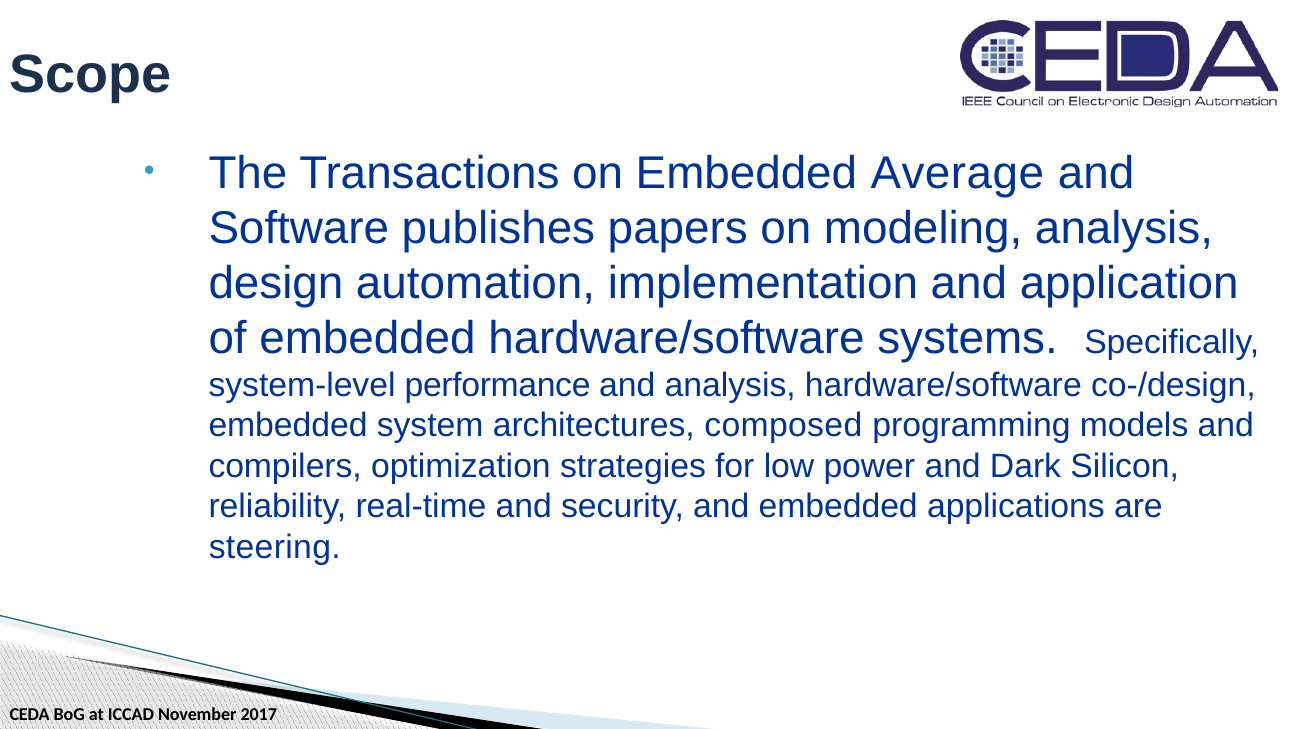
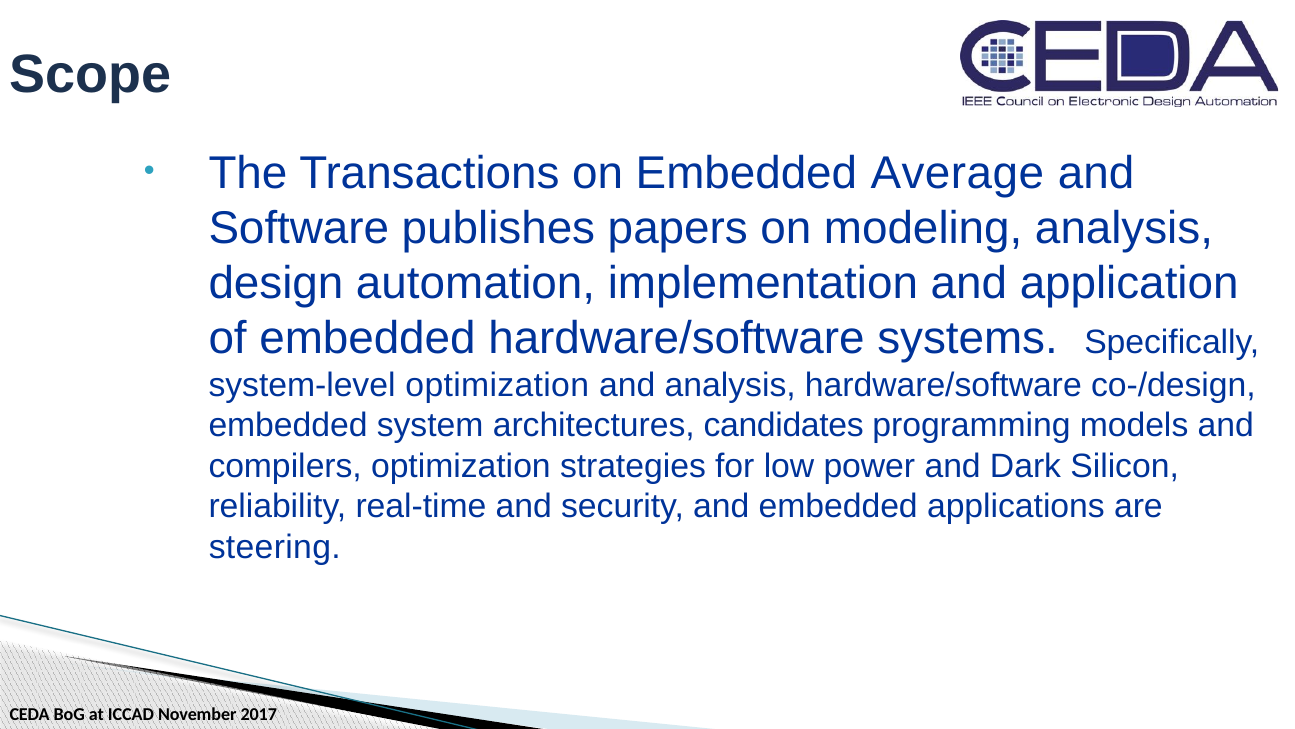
system-level performance: performance -> optimization
composed: composed -> candidates
